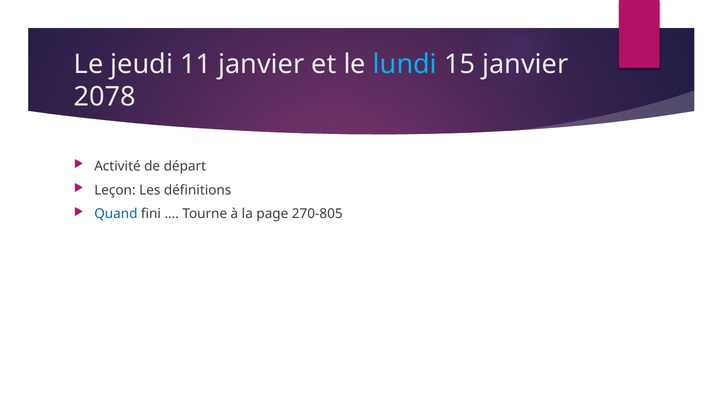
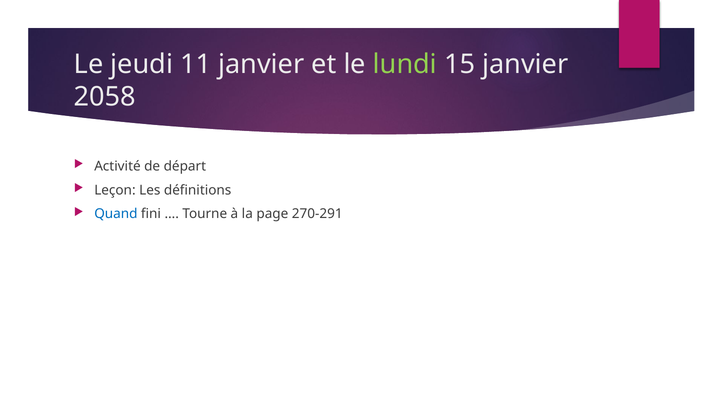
lundi colour: light blue -> light green
2078: 2078 -> 2058
270-805: 270-805 -> 270-291
